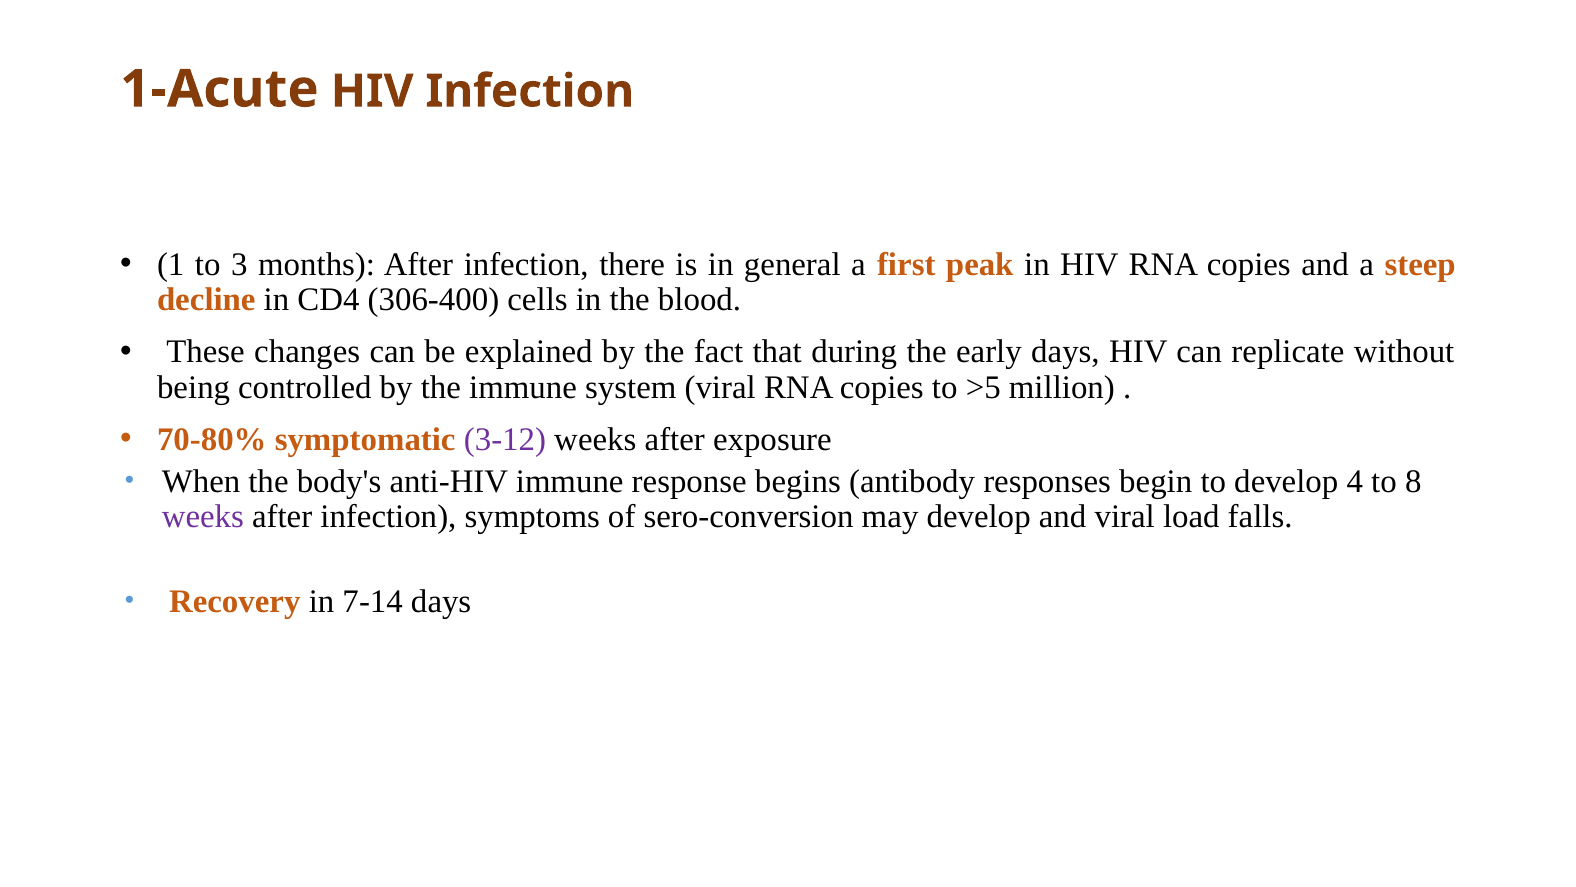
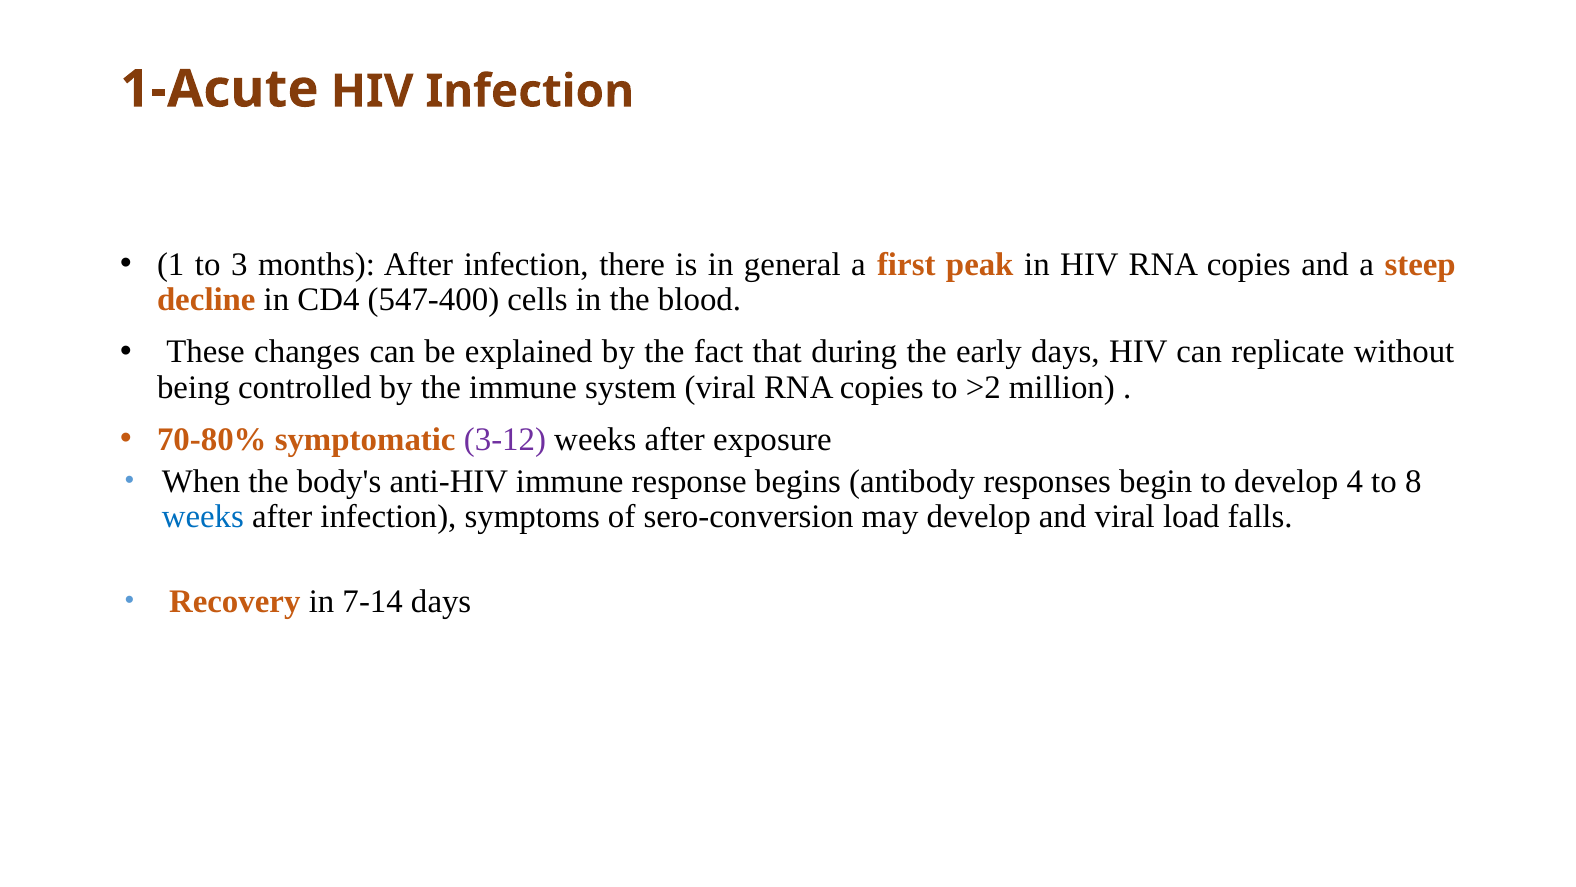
306-400: 306-400 -> 547-400
>5: >5 -> >2
weeks at (203, 517) colour: purple -> blue
